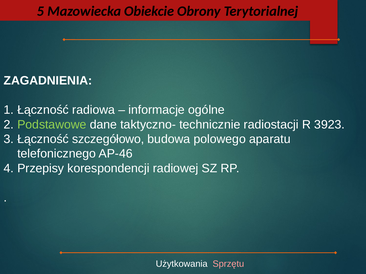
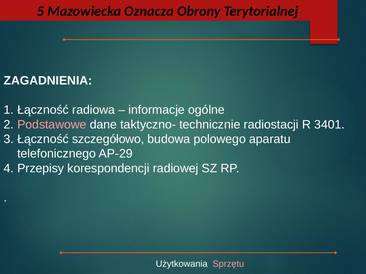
Obiekcie: Obiekcie -> Oznacza
Podstawowe colour: light green -> pink
3923: 3923 -> 3401
AP-46: AP-46 -> AP-29
